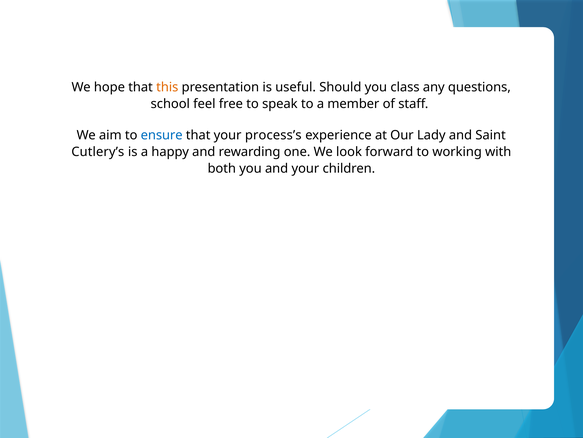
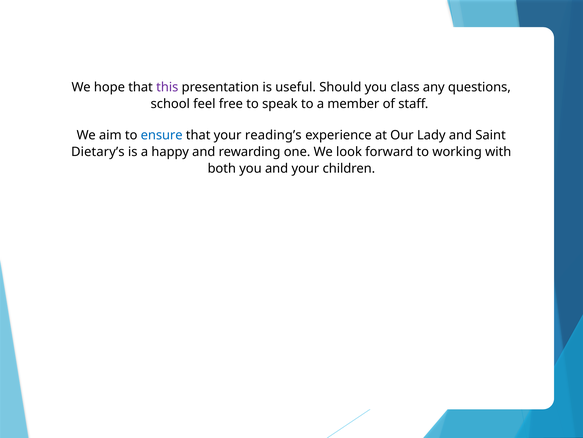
this colour: orange -> purple
process’s: process’s -> reading’s
Cutlery’s: Cutlery’s -> Dietary’s
